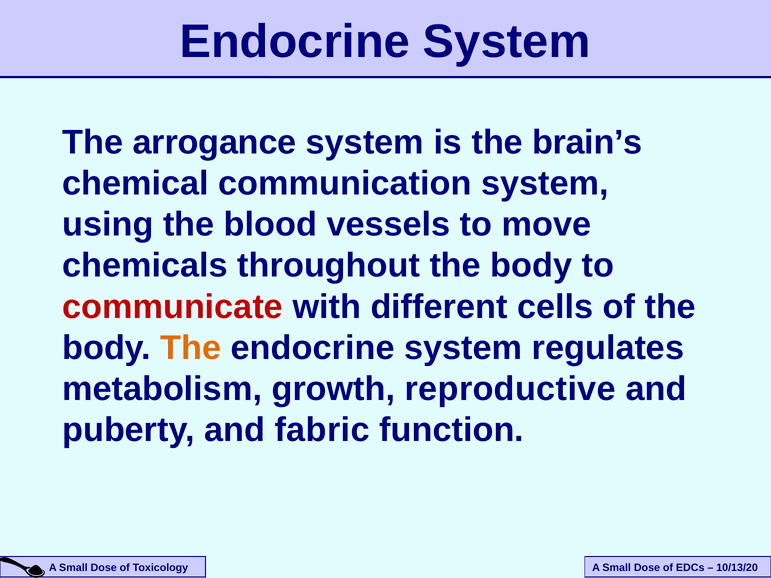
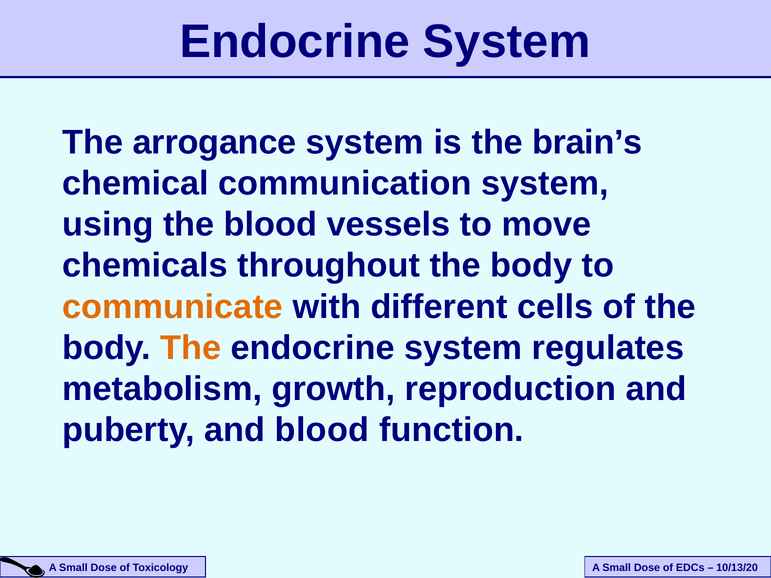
communicate colour: red -> orange
reproductive: reproductive -> reproduction
and fabric: fabric -> blood
